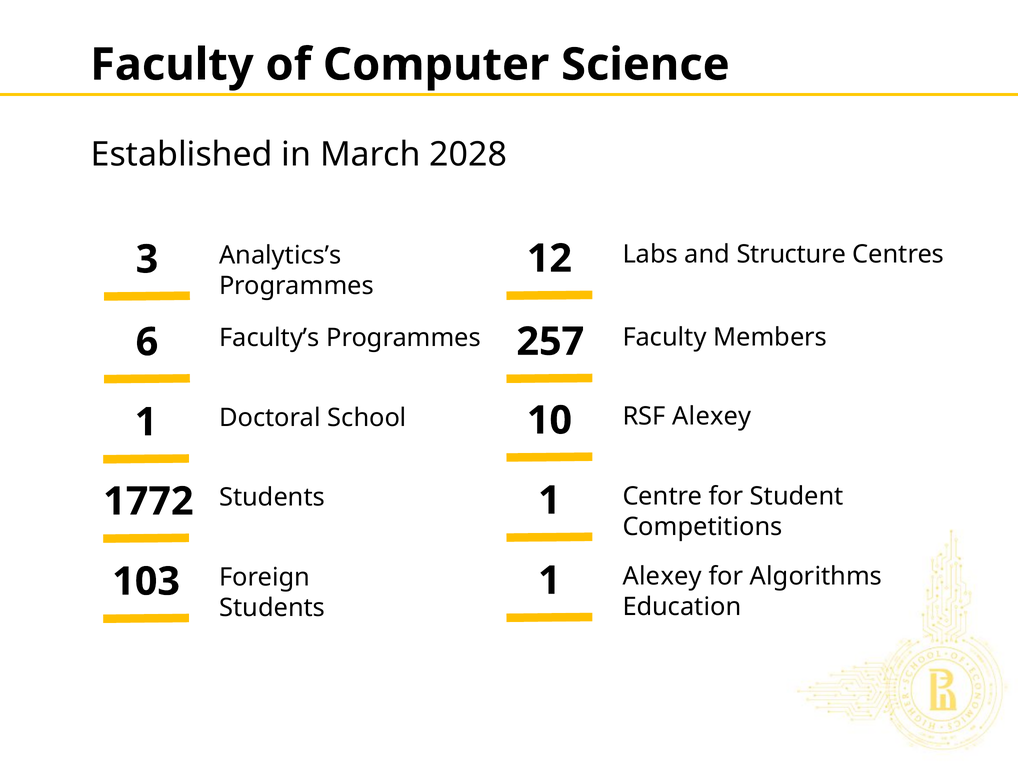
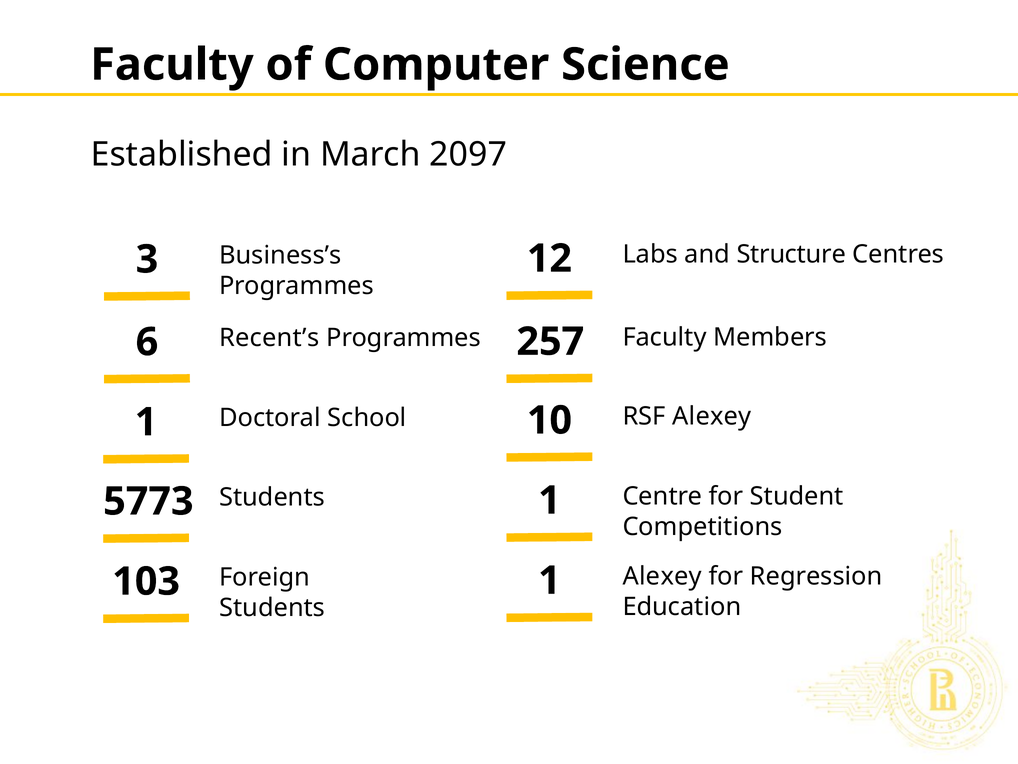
2028: 2028 -> 2097
Analytics’s: Analytics’s -> Business’s
Faculty’s: Faculty’s -> Recent’s
1772: 1772 -> 5773
Algorithms: Algorithms -> Regression
